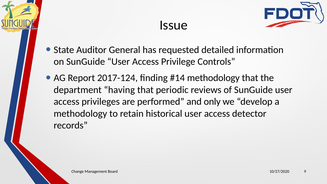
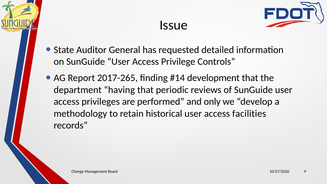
2017-124: 2017-124 -> 2017-265
methodology at (213, 78): methodology -> development
detector: detector -> facilities
